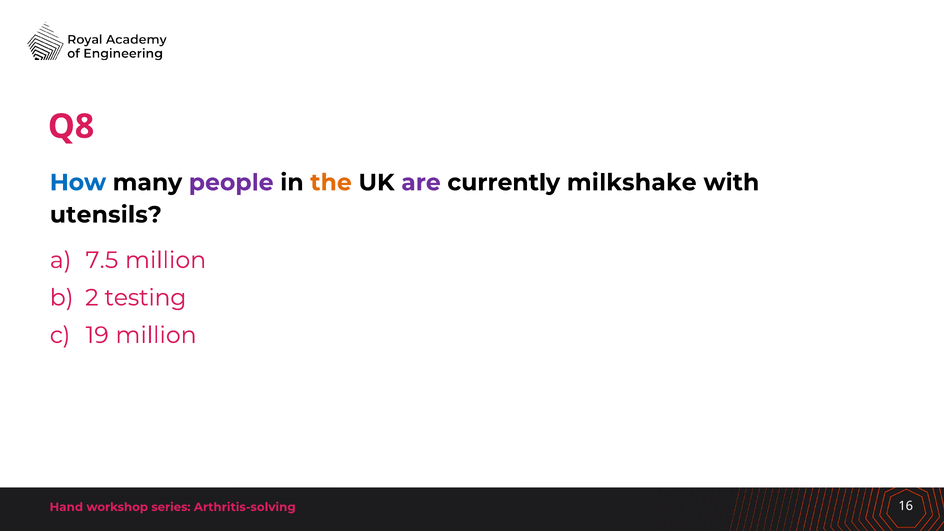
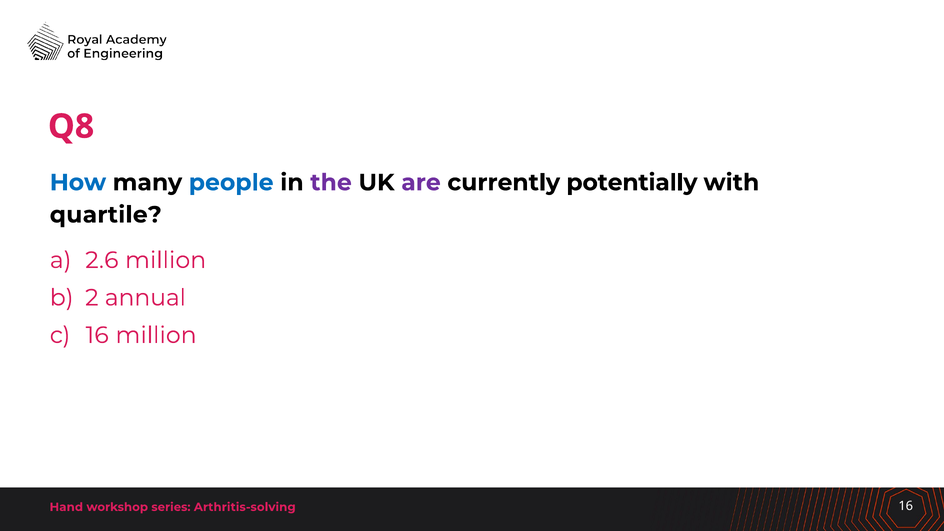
people colour: purple -> blue
the colour: orange -> purple
milkshake: milkshake -> potentially
utensils: utensils -> quartile
7.5: 7.5 -> 2.6
testing: testing -> annual
19 at (97, 335): 19 -> 16
